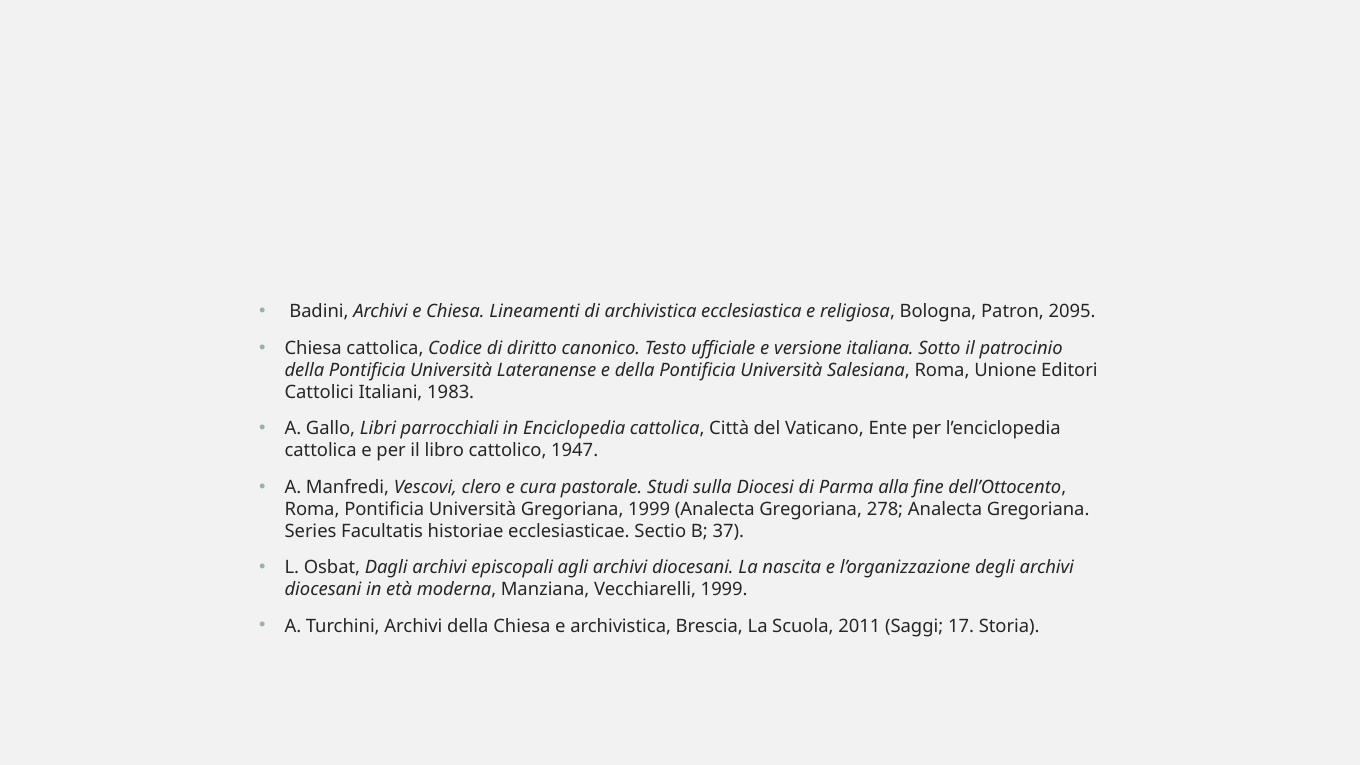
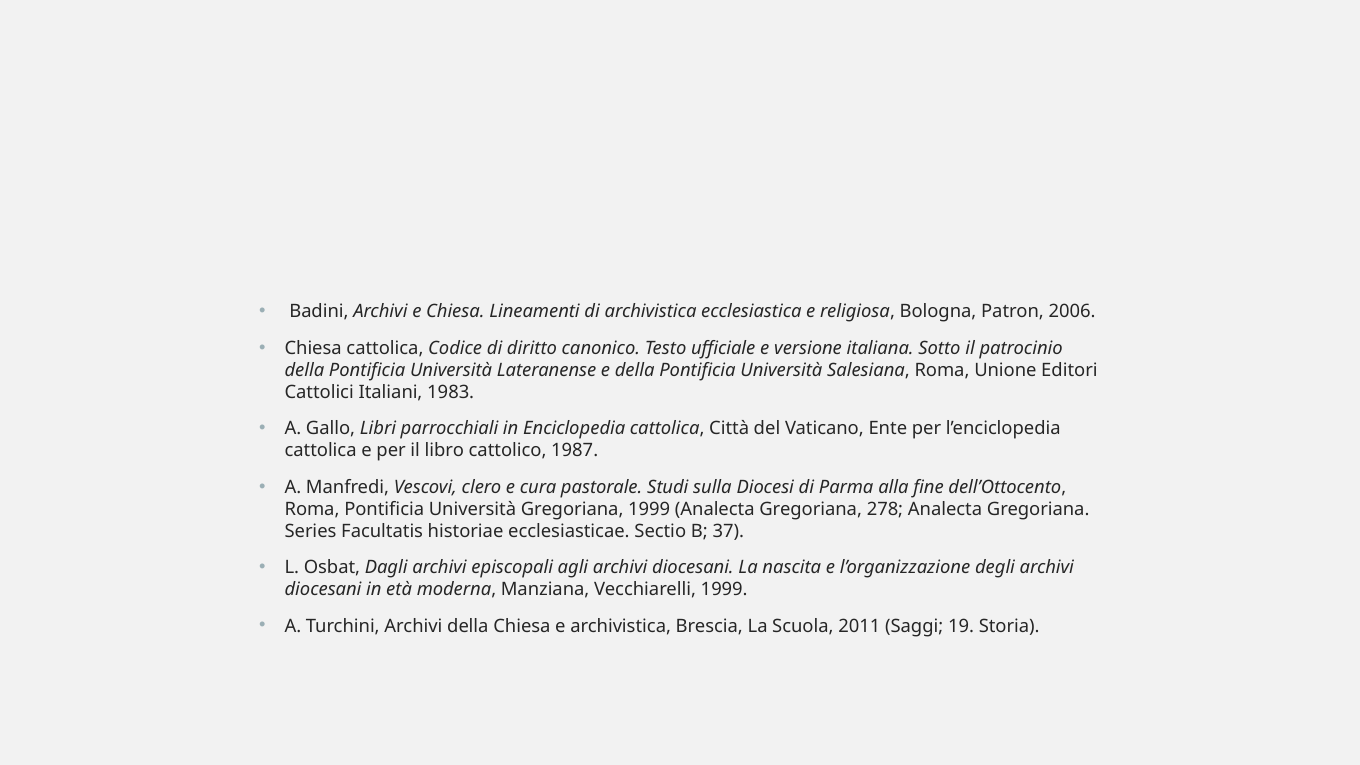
2095: 2095 -> 2006
1947: 1947 -> 1987
17: 17 -> 19
